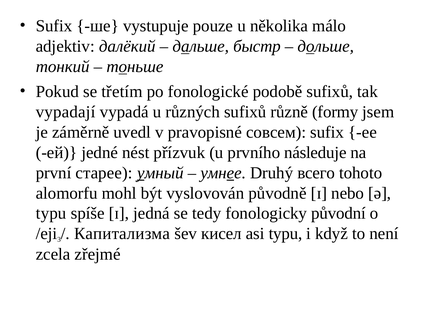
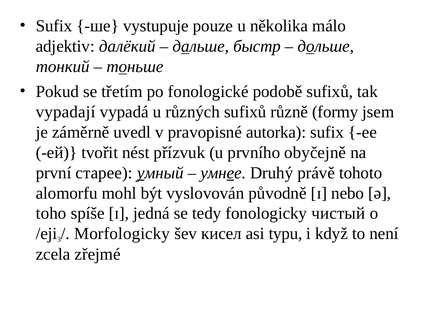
совсем: совсем -> autorka
jedné: jedné -> tvořit
následuje: následuje -> obyčejně
всего: всего -> právě
typu at (51, 214): typu -> toho
původní: původní -> чистый
Капитализма: Капитализма -> Morfologicky
